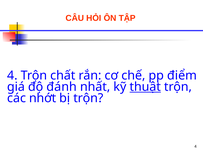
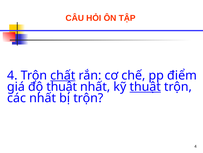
chất underline: none -> present
độ đánh: đánh -> thuật
các nhớt: nhớt -> nhất
